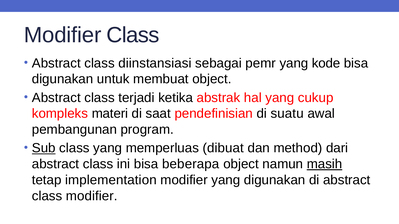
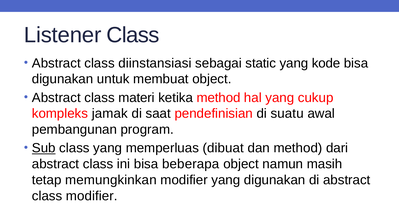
Modifier at (63, 35): Modifier -> Listener
pemr: pemr -> static
terjadi: terjadi -> materi
ketika abstrak: abstrak -> method
materi: materi -> jamak
masih underline: present -> none
implementation: implementation -> memungkinkan
